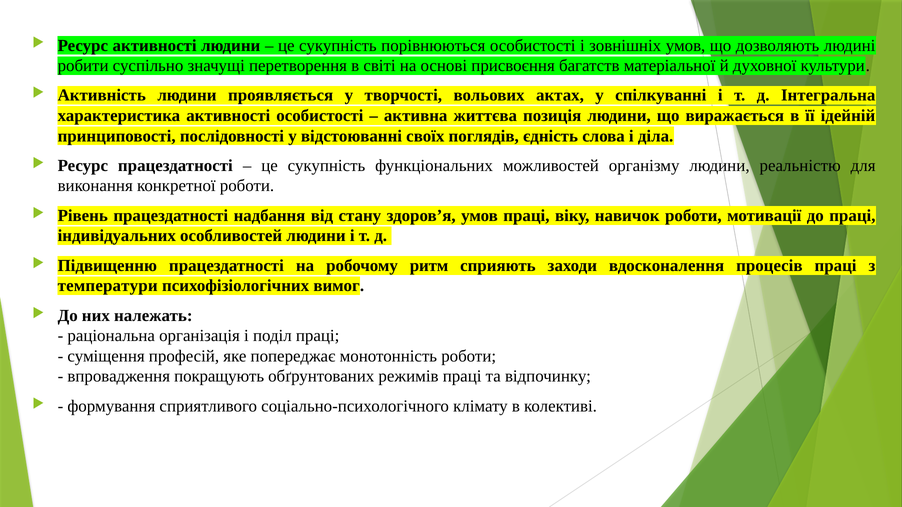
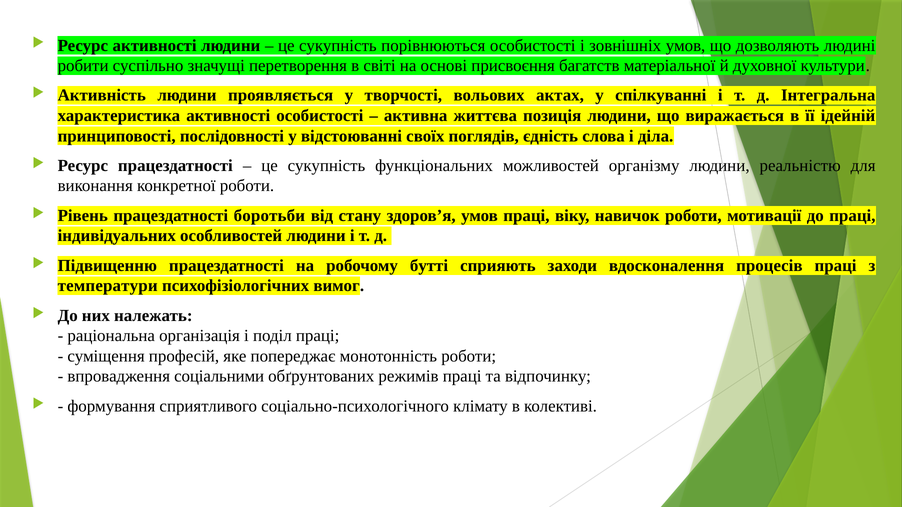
надбання: надбання -> боротьби
ритм: ритм -> бутті
покращують: покращують -> соціальними
